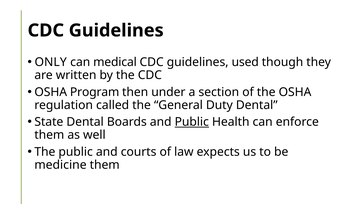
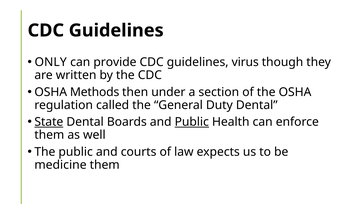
medical: medical -> provide
used: used -> virus
Program: Program -> Methods
State underline: none -> present
